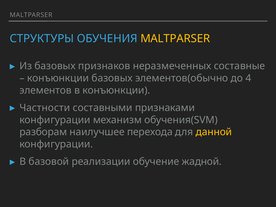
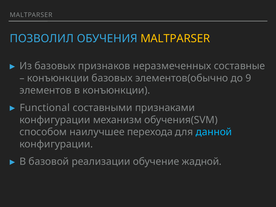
СТРУКТУРЫ: СТРУКТУРЫ -> ПОЗВОЛИЛ
4: 4 -> 9
Частности: Частности -> Functional
разборам: разборам -> способом
данной colour: yellow -> light blue
